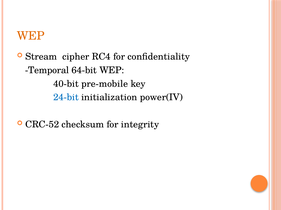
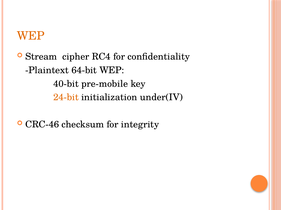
Temporal: Temporal -> Plaintext
24-bit colour: blue -> orange
power(IV: power(IV -> under(IV
CRC-52: CRC-52 -> CRC-46
